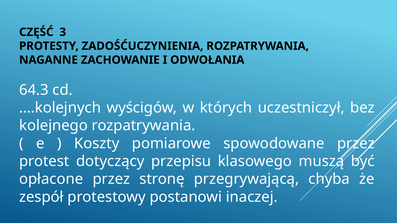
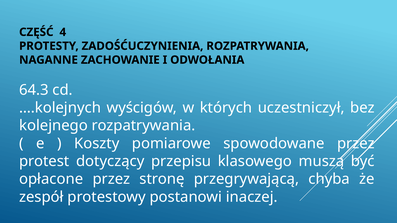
3: 3 -> 4
